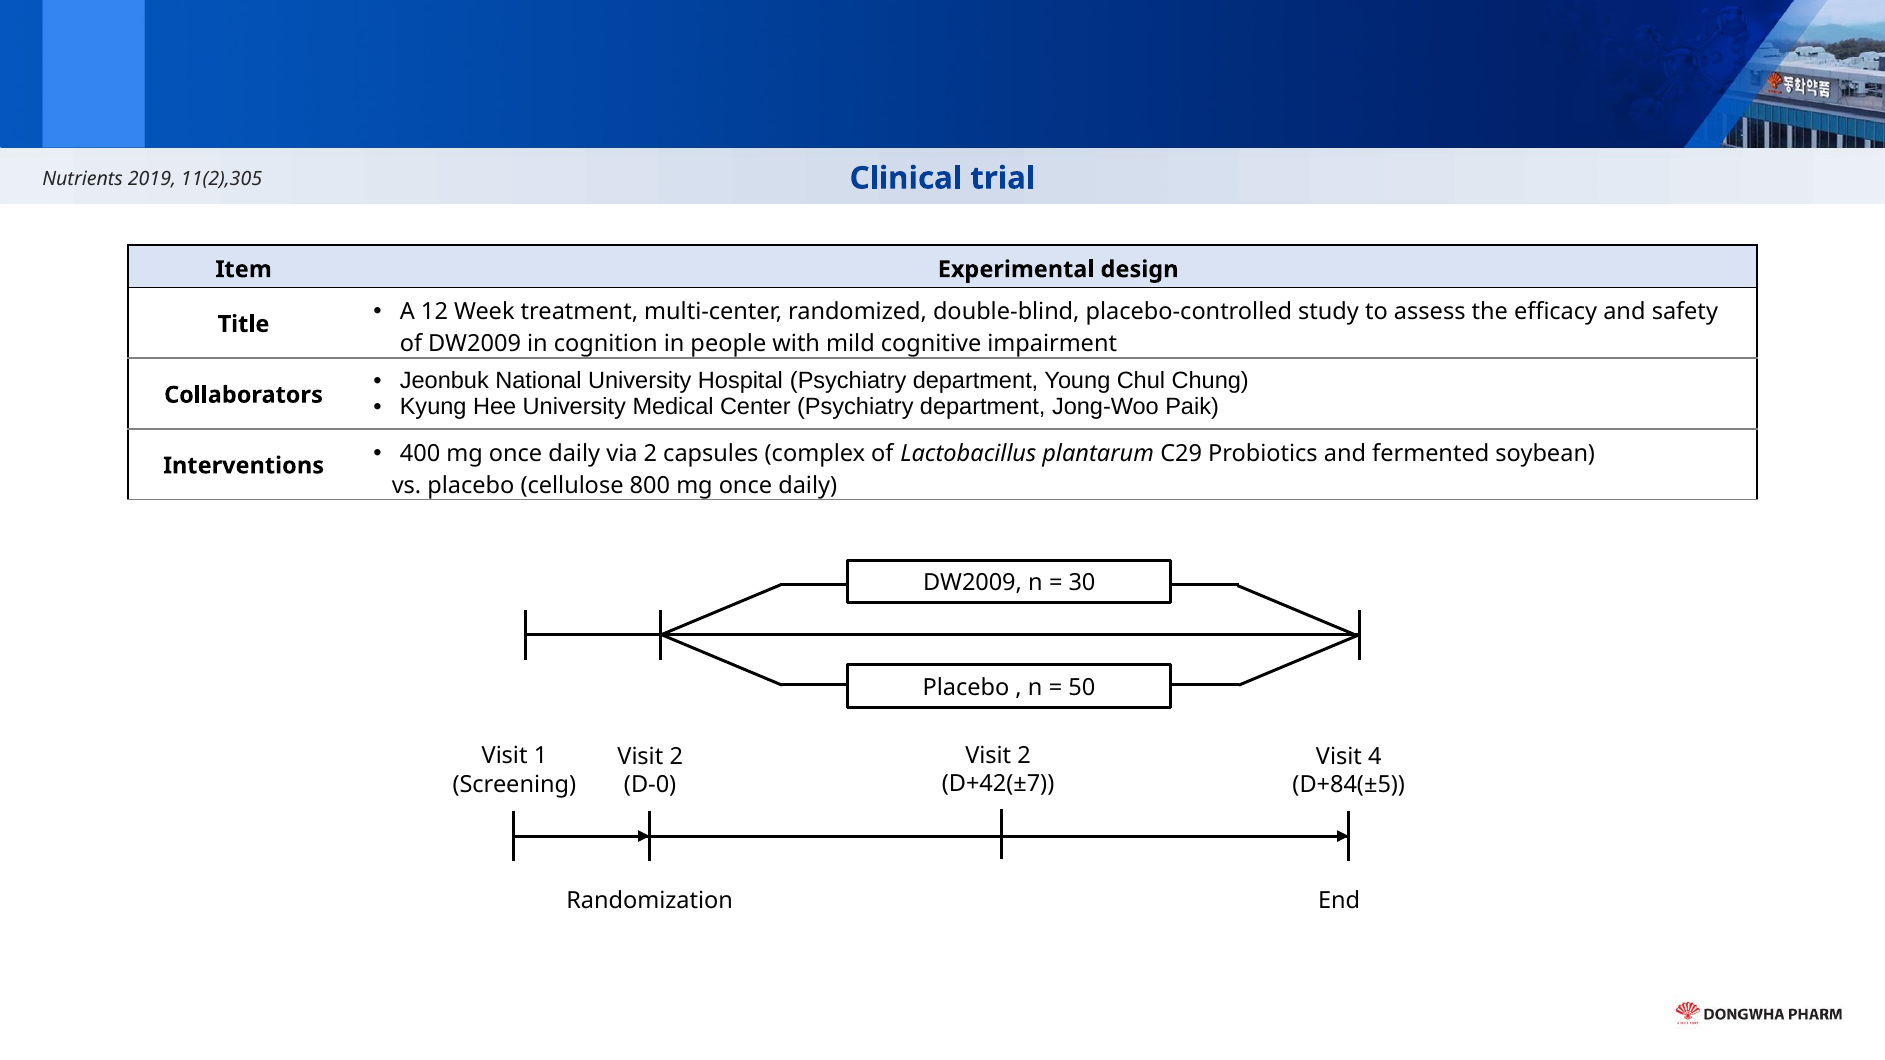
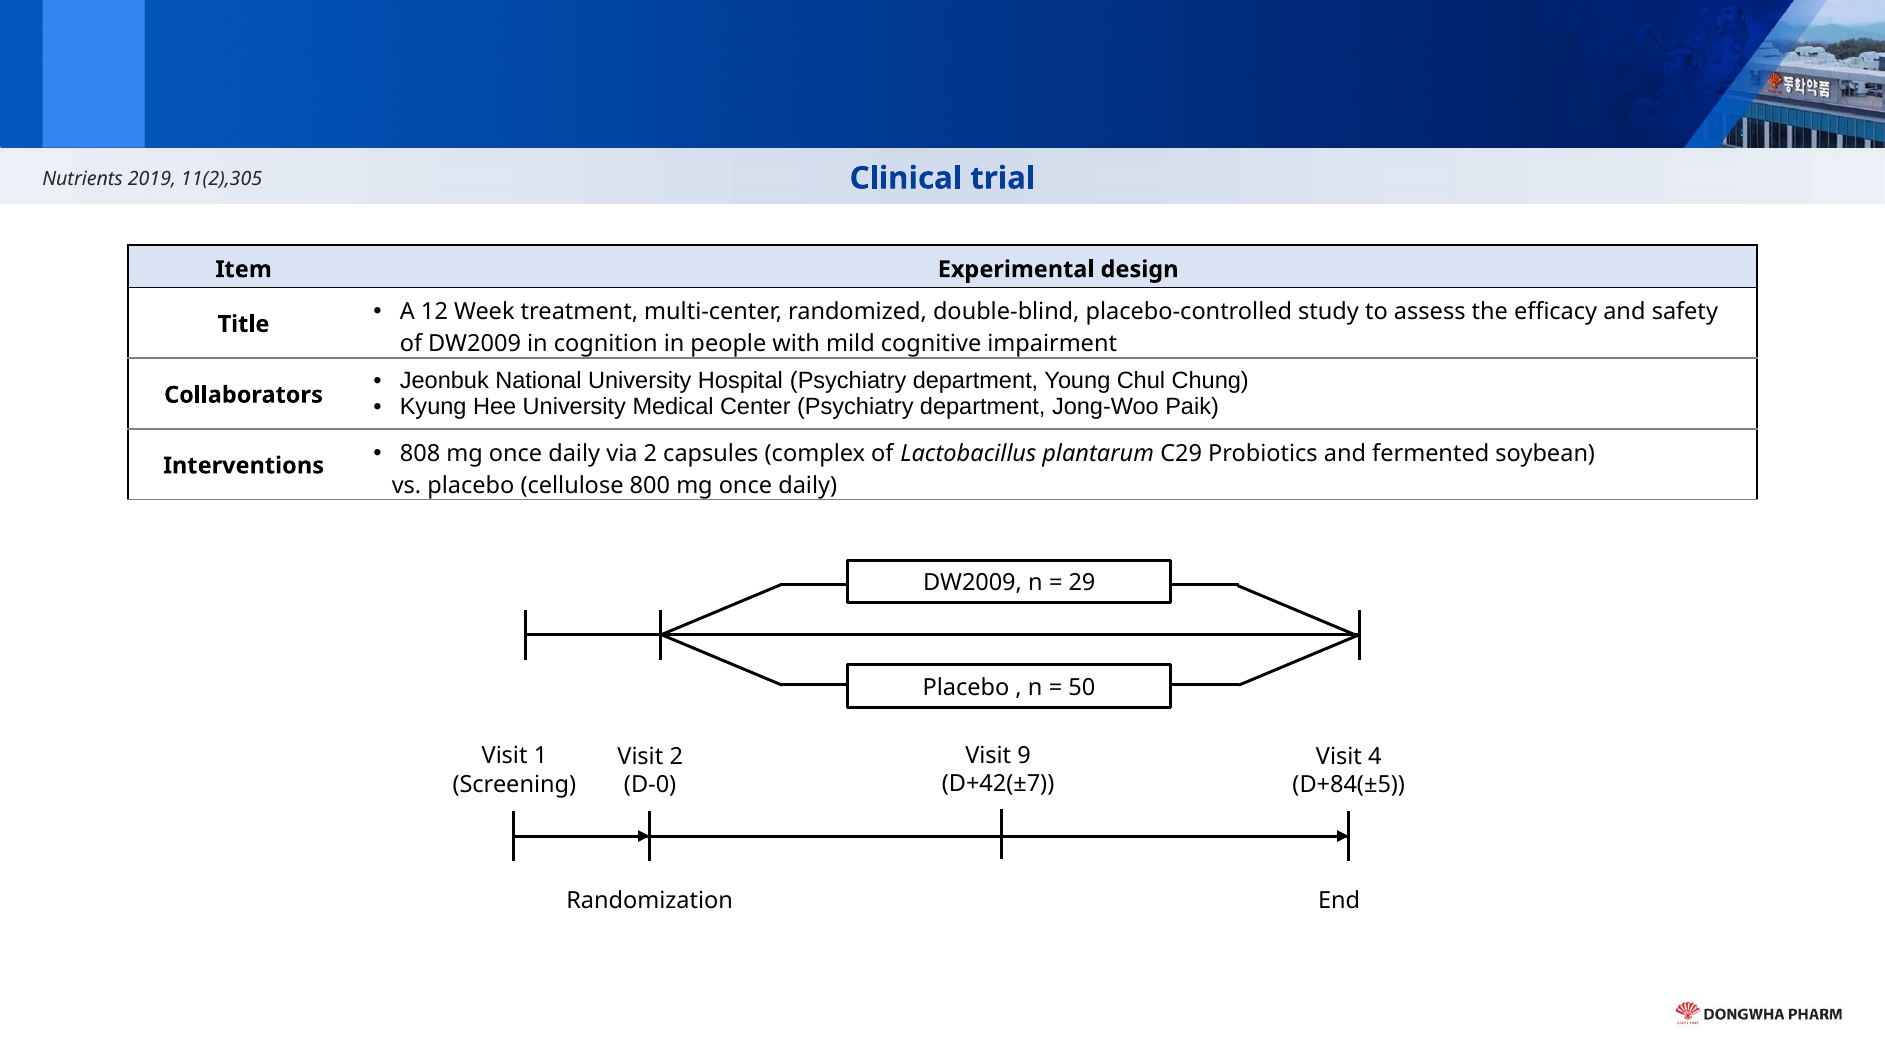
400: 400 -> 808
30: 30 -> 29
2 at (1024, 756): 2 -> 9
